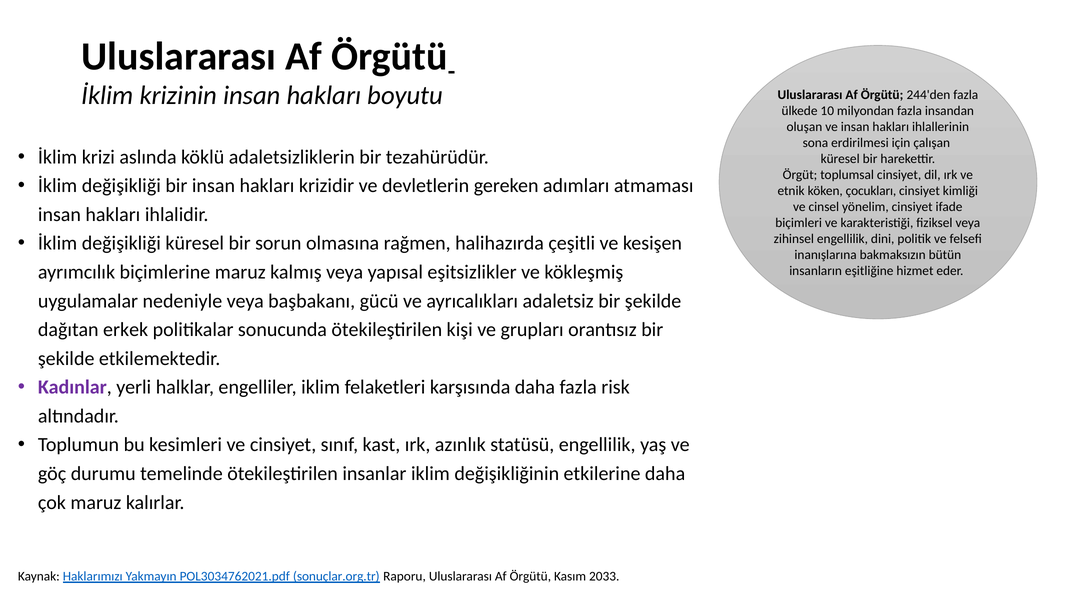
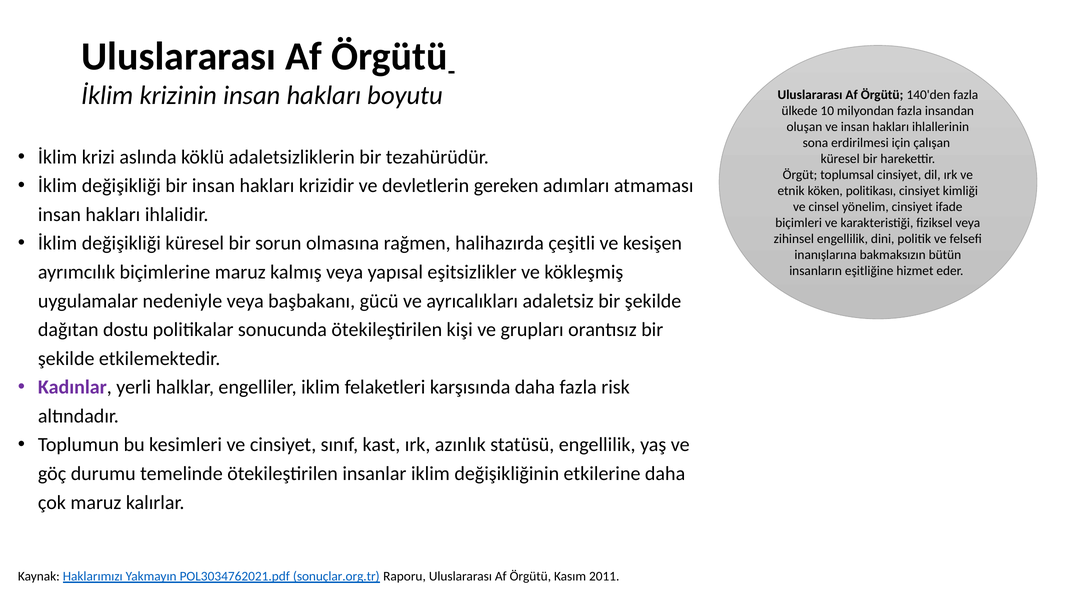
244'den: 244'den -> 140'den
çocukları: çocukları -> politikası
erkek: erkek -> dostu
2033: 2033 -> 2011
